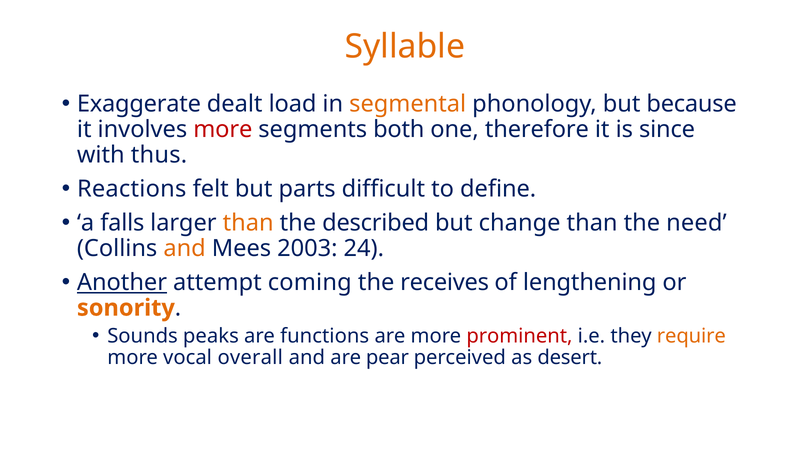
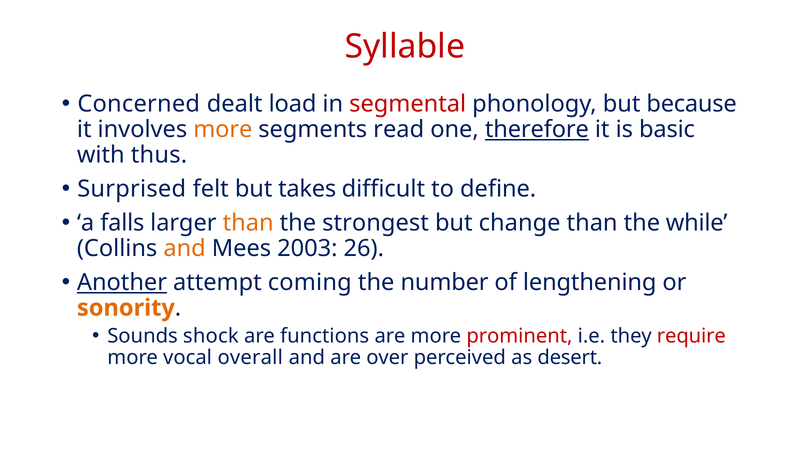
Syllable colour: orange -> red
Exaggerate: Exaggerate -> Concerned
segmental colour: orange -> red
more at (223, 129) colour: red -> orange
both: both -> read
therefore underline: none -> present
since: since -> basic
Reactions: Reactions -> Surprised
parts: parts -> takes
described: described -> strongest
need: need -> while
24: 24 -> 26
receives: receives -> number
peaks: peaks -> shock
require colour: orange -> red
pear: pear -> over
